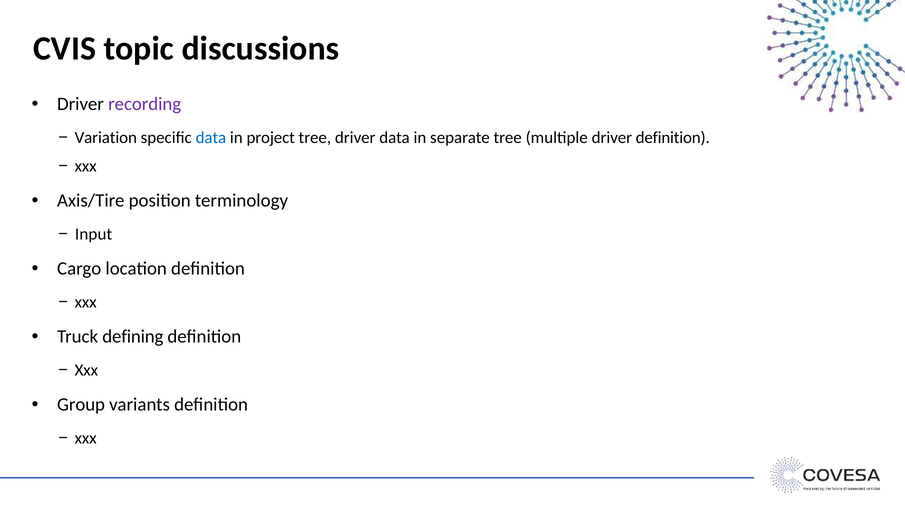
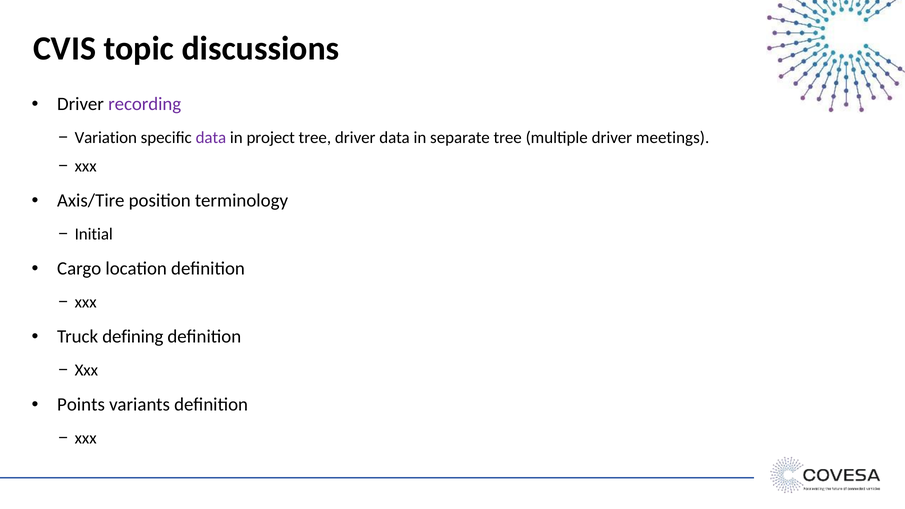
data at (211, 138) colour: blue -> purple
driver definition: definition -> meetings
Input: Input -> Initial
Group: Group -> Points
